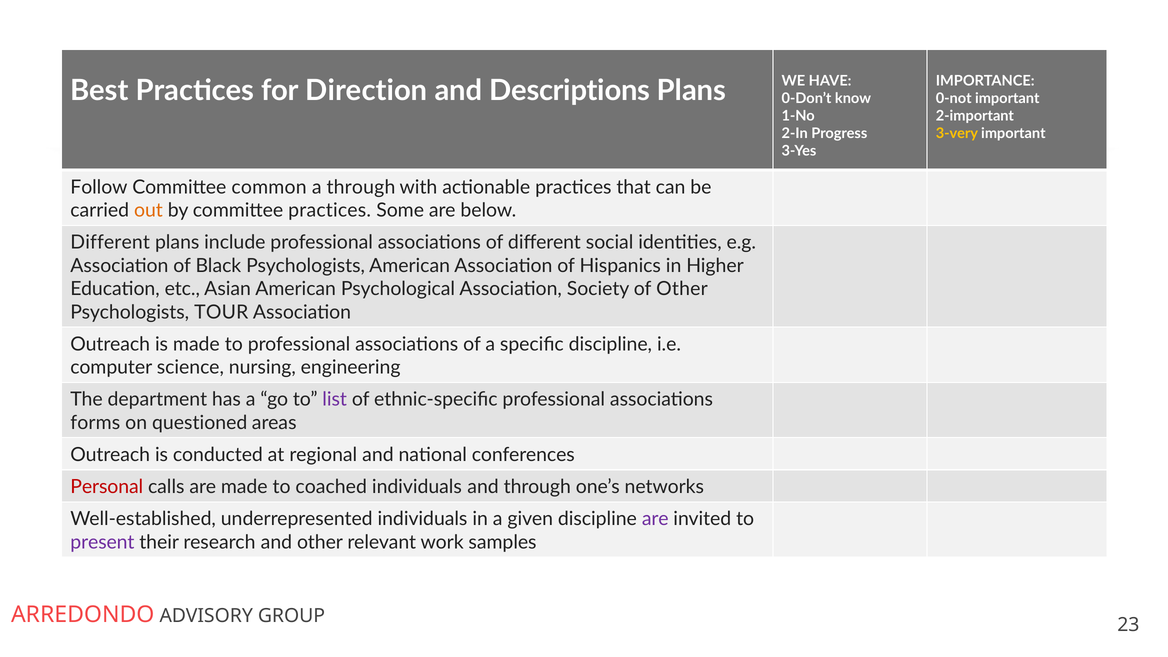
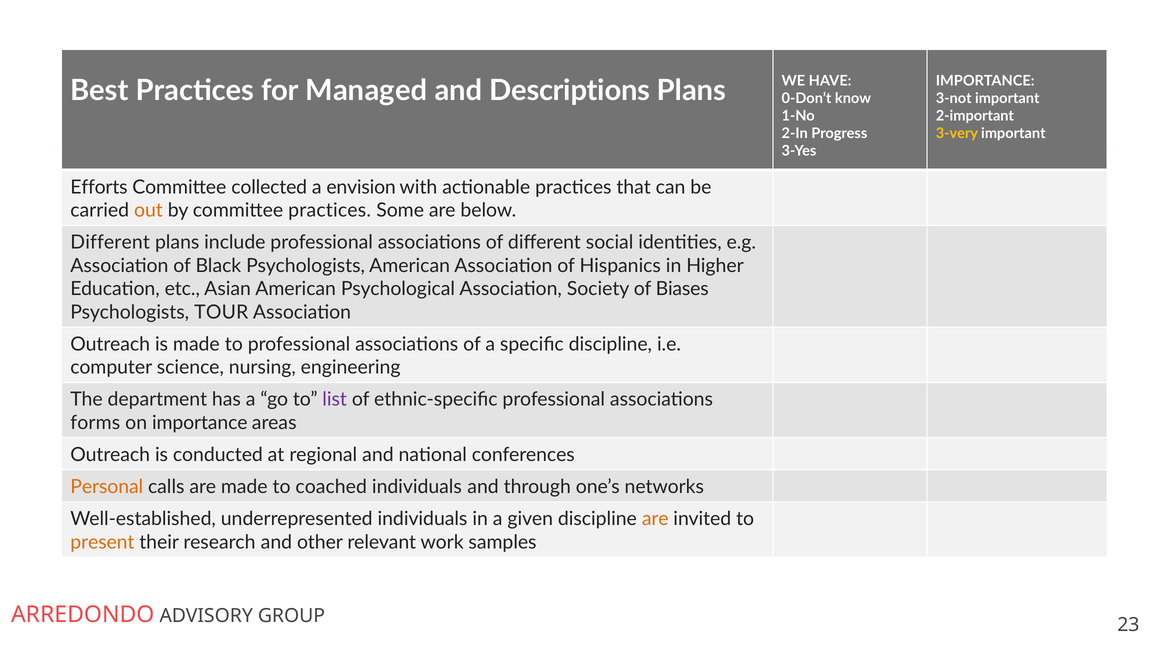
Direction: Direction -> Managed
0-not: 0-not -> 3-not
Follow: Follow -> Efforts
common: common -> collected
a through: through -> envision
of Other: Other -> Biases
on questioned: questioned -> importance
Personal colour: red -> orange
are at (655, 519) colour: purple -> orange
present colour: purple -> orange
